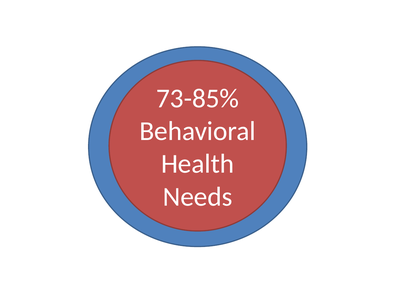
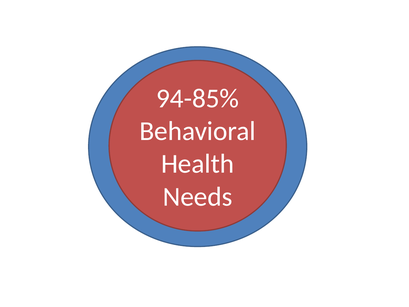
73-85%: 73-85% -> 94-85%
